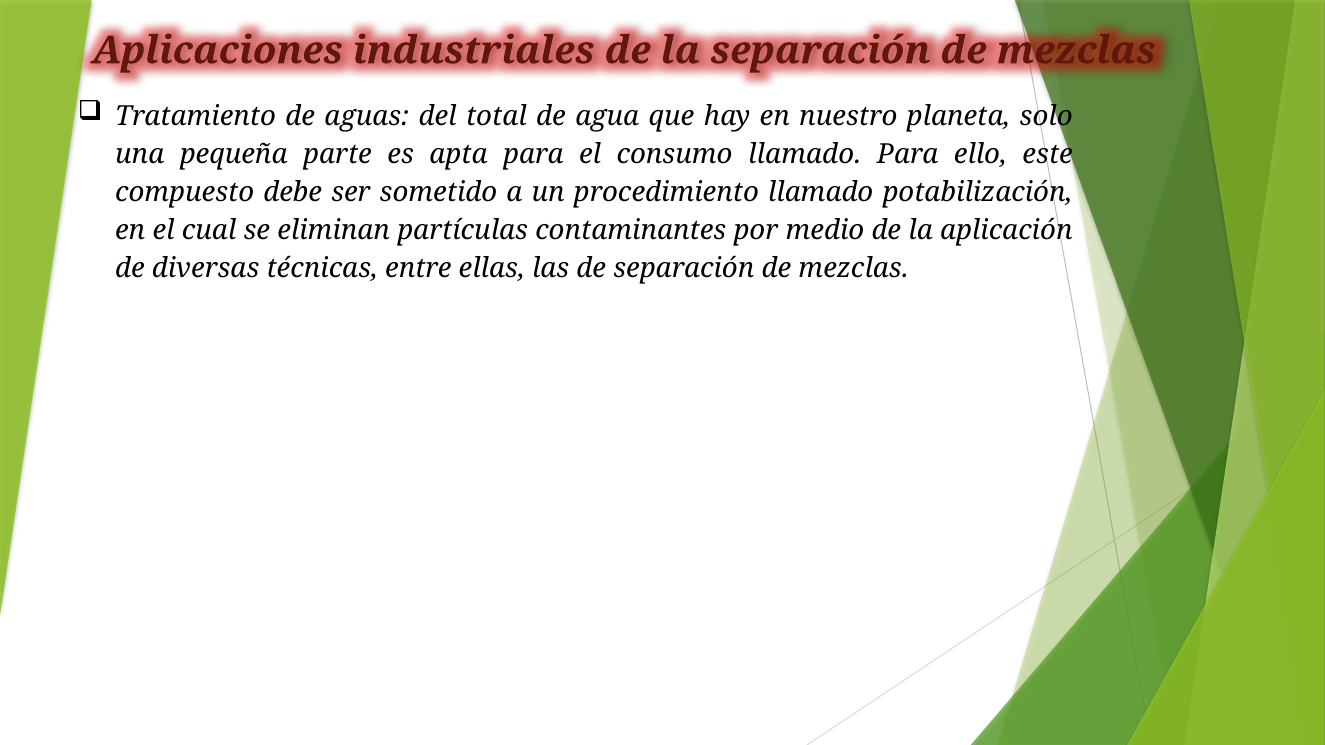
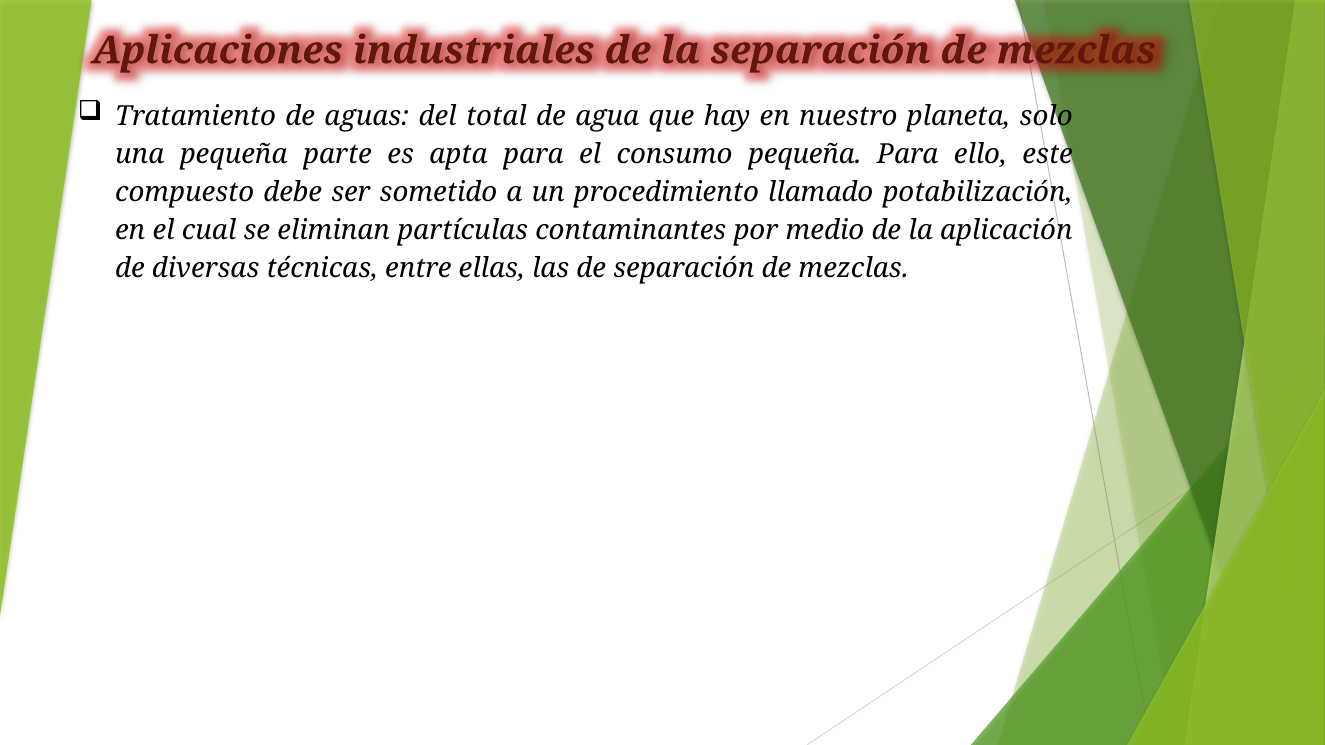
consumo llamado: llamado -> pequeña
